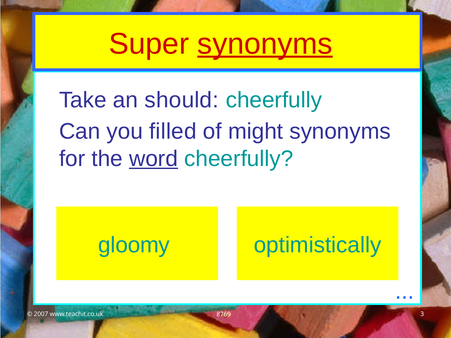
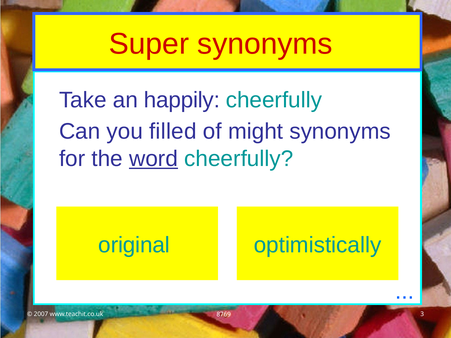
synonyms at (265, 44) underline: present -> none
should: should -> happily
gloomy: gloomy -> original
